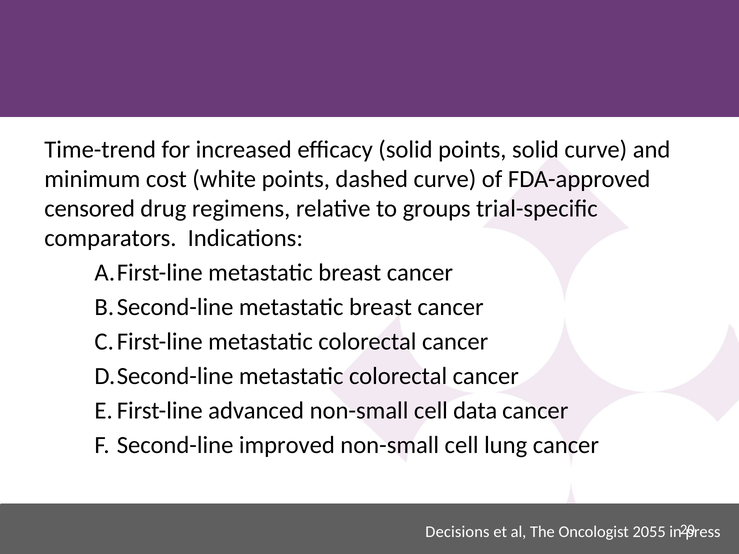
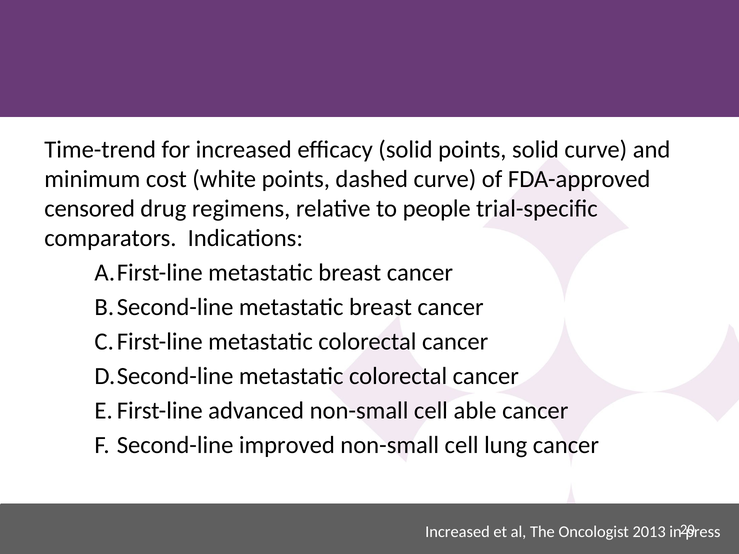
groups: groups -> people
data: data -> able
Decisions at (457, 532): Decisions -> Increased
2055: 2055 -> 2013
